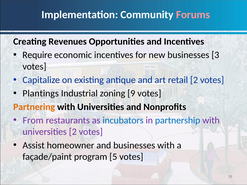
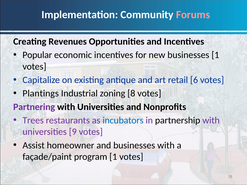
Require: Require -> Popular
businesses 3: 3 -> 1
retail 2: 2 -> 6
9: 9 -> 8
Partnering colour: orange -> purple
From: From -> Trees
partnership colour: blue -> black
universities 2: 2 -> 9
program 5: 5 -> 1
